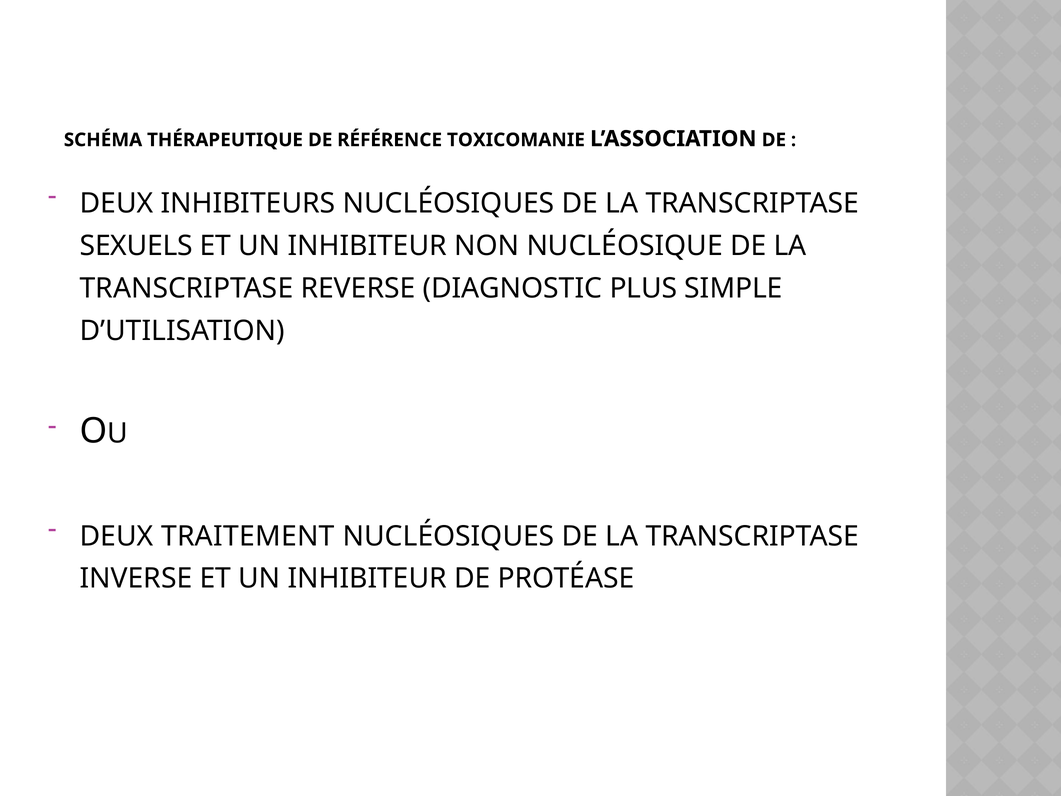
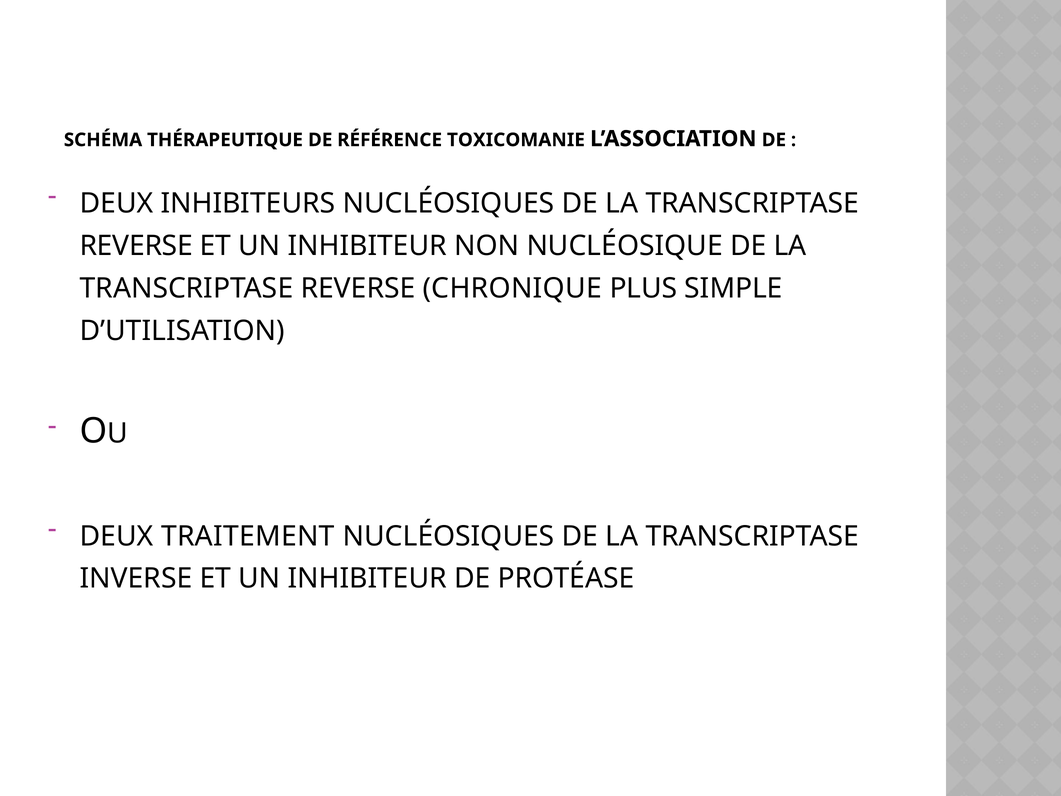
SEXUELS at (136, 246): SEXUELS -> REVERSE
DIAGNOSTIC: DIAGNOSTIC -> CHRONIQUE
